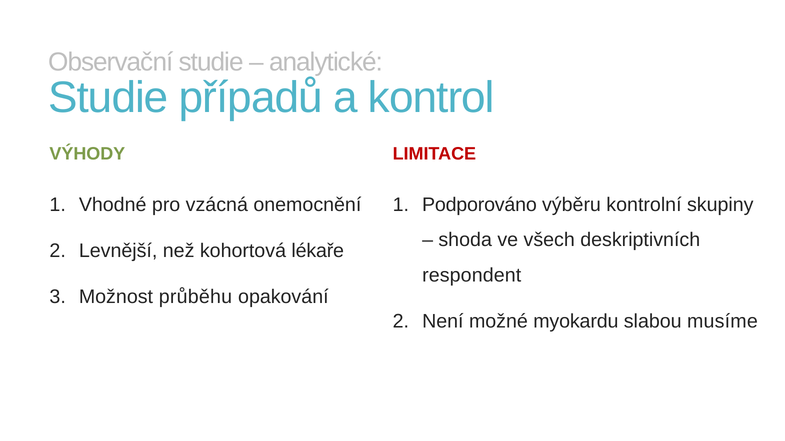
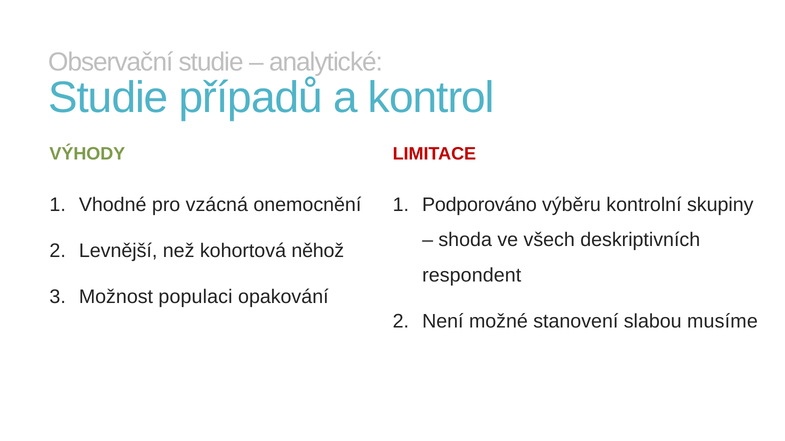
lékaře: lékaře -> něhož
průběhu: průběhu -> populaci
myokardu: myokardu -> stanovení
